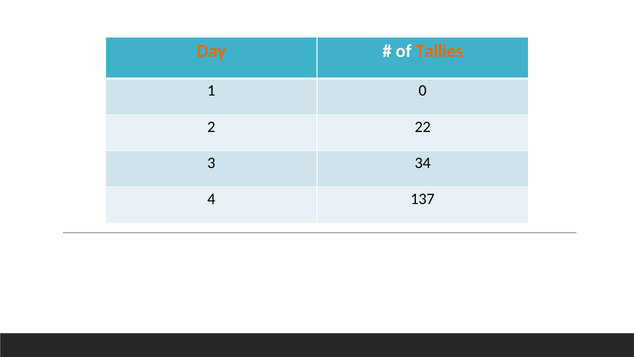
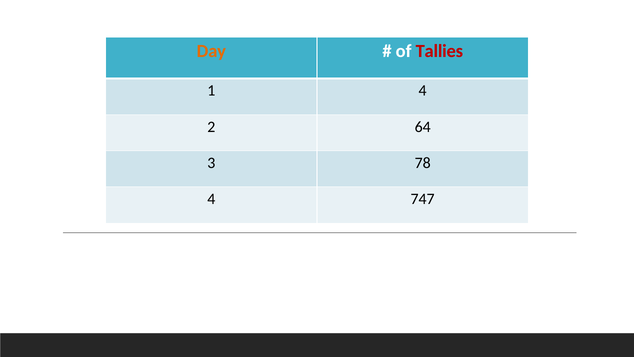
Tallies colour: orange -> red
1 0: 0 -> 4
22: 22 -> 64
34: 34 -> 78
137: 137 -> 747
